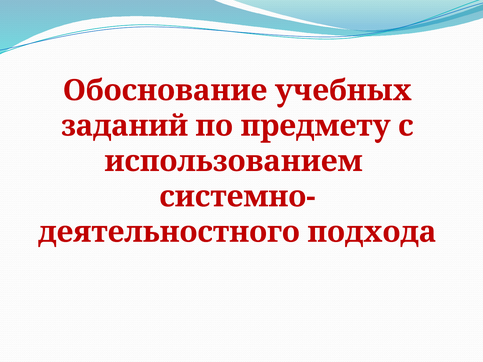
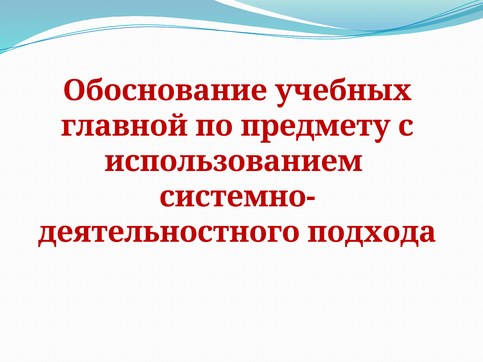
заданий: заданий -> главной
